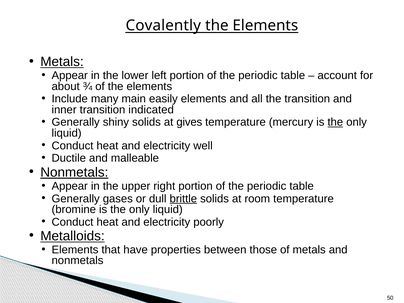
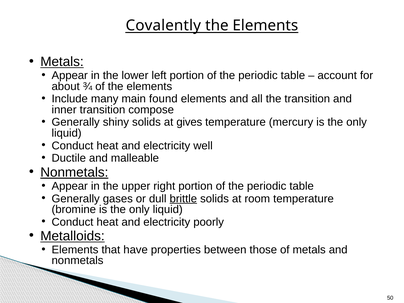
easily: easily -> found
indicated: indicated -> compose
the at (335, 122) underline: present -> none
